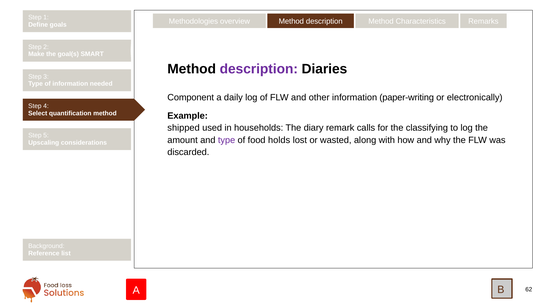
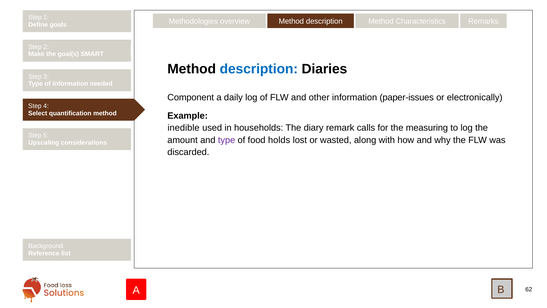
description at (259, 69) colour: purple -> blue
paper-writing: paper-writing -> paper-issues
shipped: shipped -> inedible
classifying: classifying -> measuring
